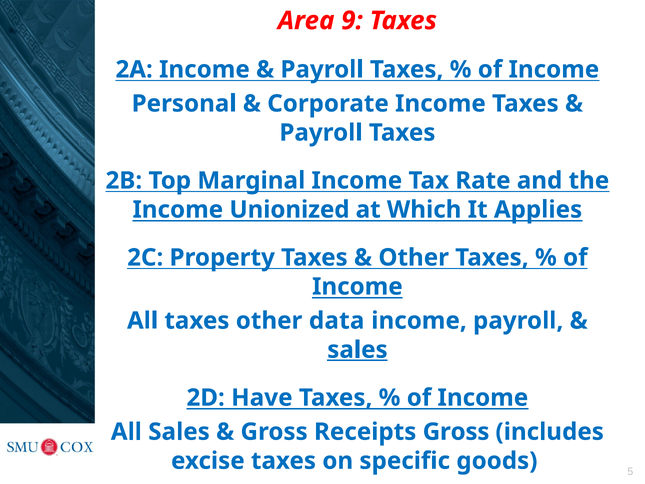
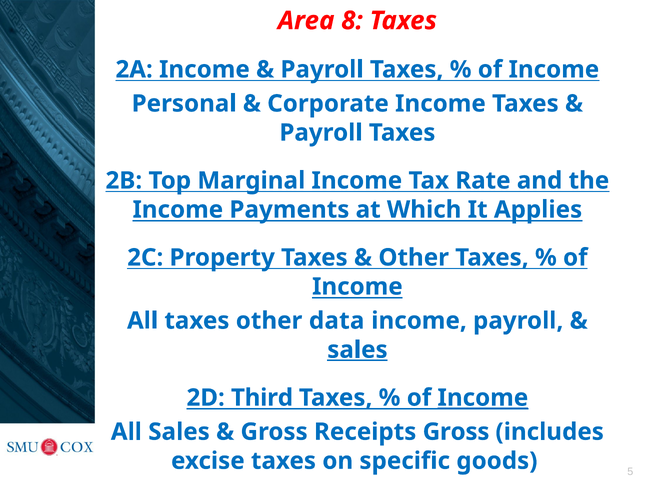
9: 9 -> 8
Unionized: Unionized -> Payments
Have: Have -> Third
Income at (483, 398) underline: none -> present
